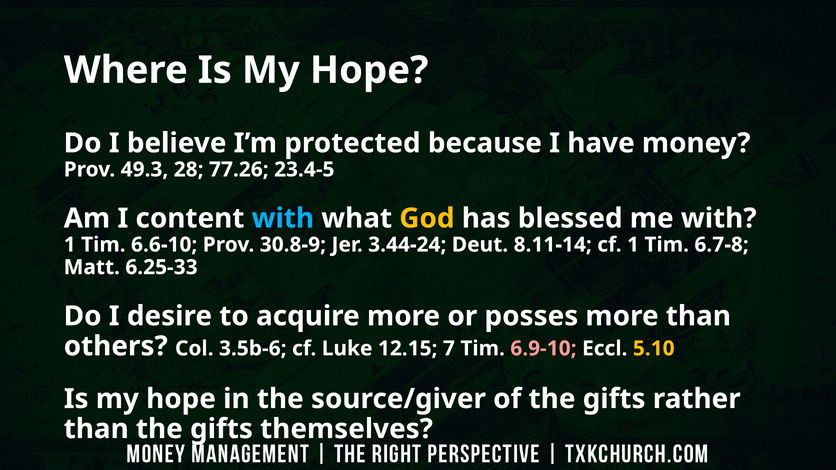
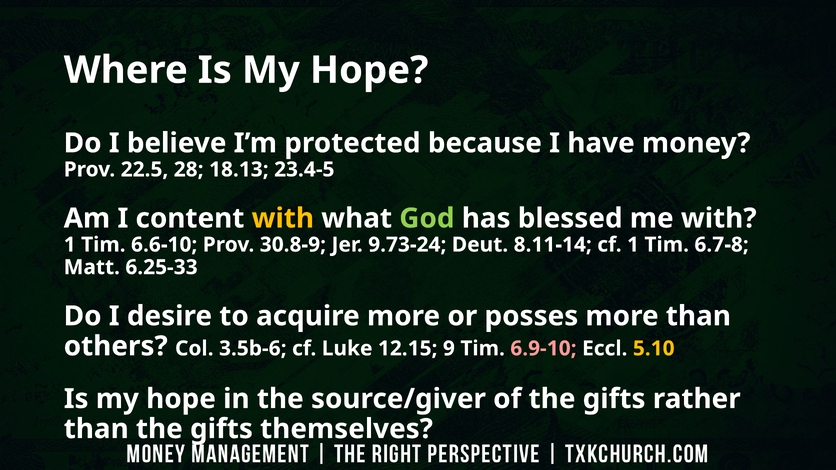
49.3: 49.3 -> 22.5
77.26: 77.26 -> 18.13
with at (283, 218) colour: light blue -> yellow
God colour: yellow -> light green
3.44-24: 3.44-24 -> 9.73-24
7: 7 -> 9
